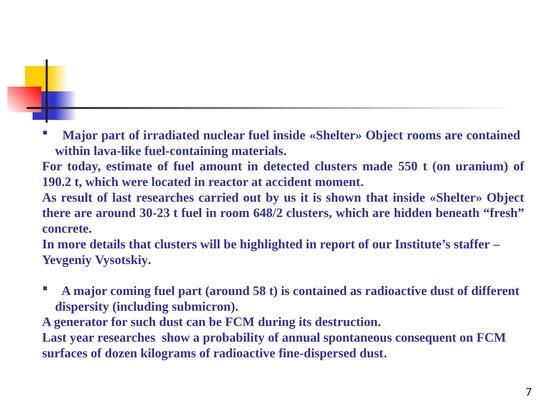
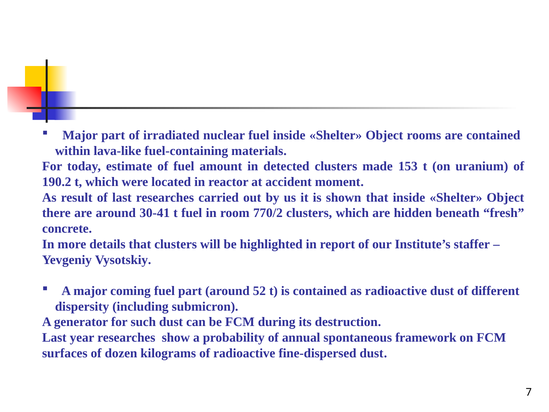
550: 550 -> 153
30-23: 30-23 -> 30-41
648/2: 648/2 -> 770/2
58: 58 -> 52
consequent: consequent -> framework
